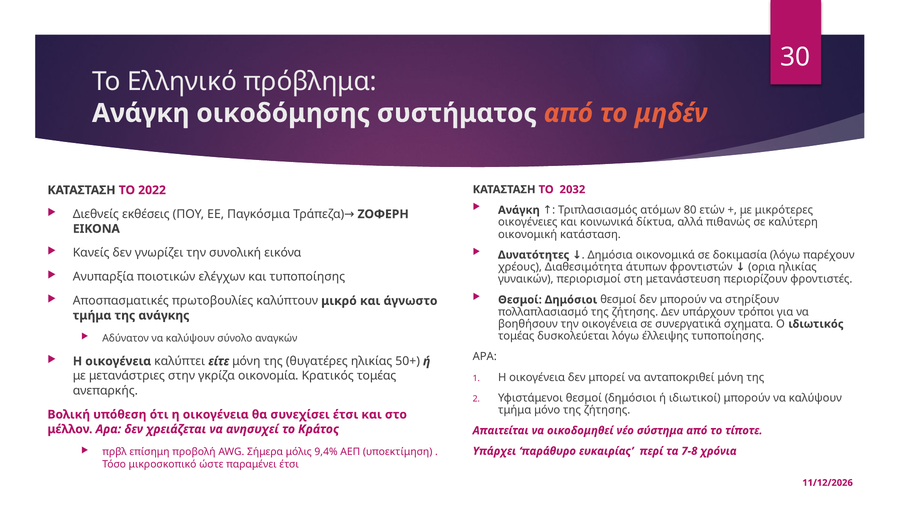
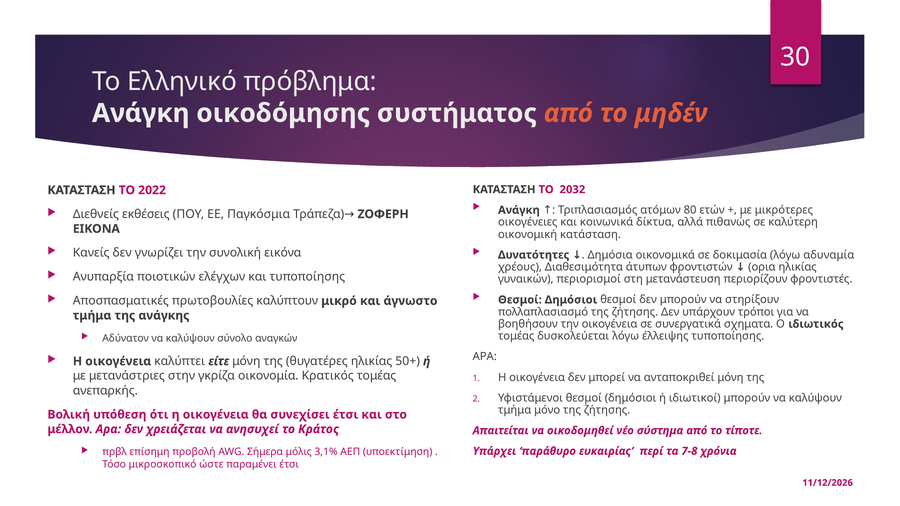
παρέχουν: παρέχουν -> αδυναμία
9,4%: 9,4% -> 3,1%
